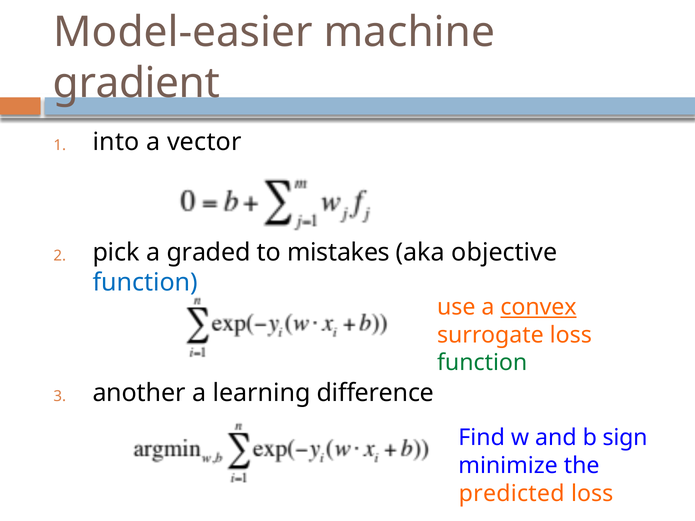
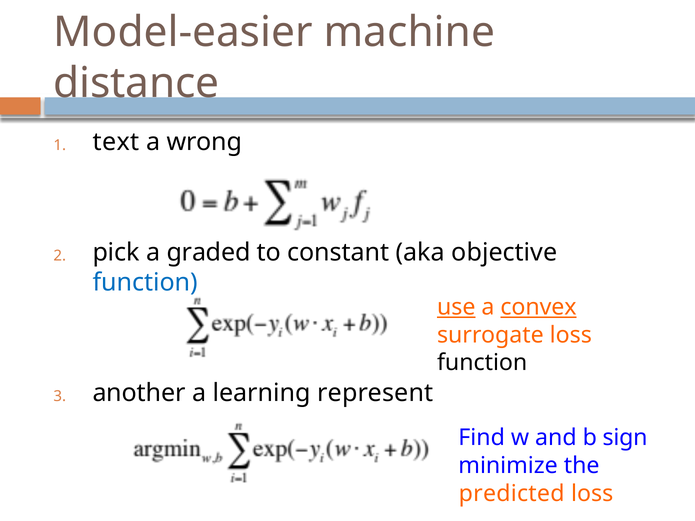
gradient: gradient -> distance
into: into -> text
vector: vector -> wrong
mistakes: mistakes -> constant
use underline: none -> present
function at (482, 363) colour: green -> black
difference: difference -> represent
